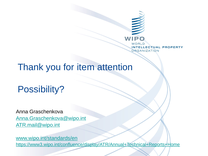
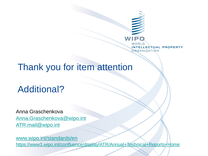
Possibility: Possibility -> Additional
